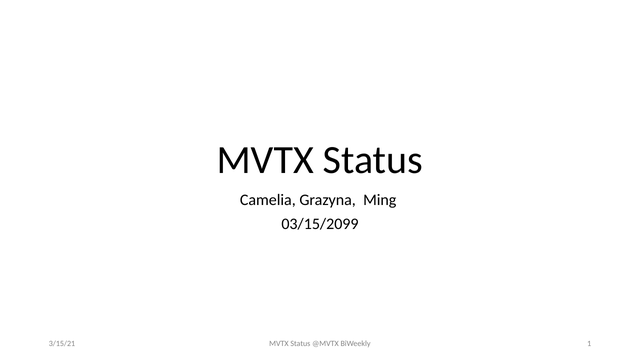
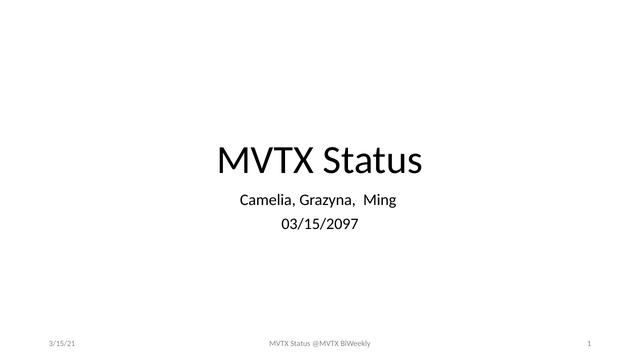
03/15/2099: 03/15/2099 -> 03/15/2097
